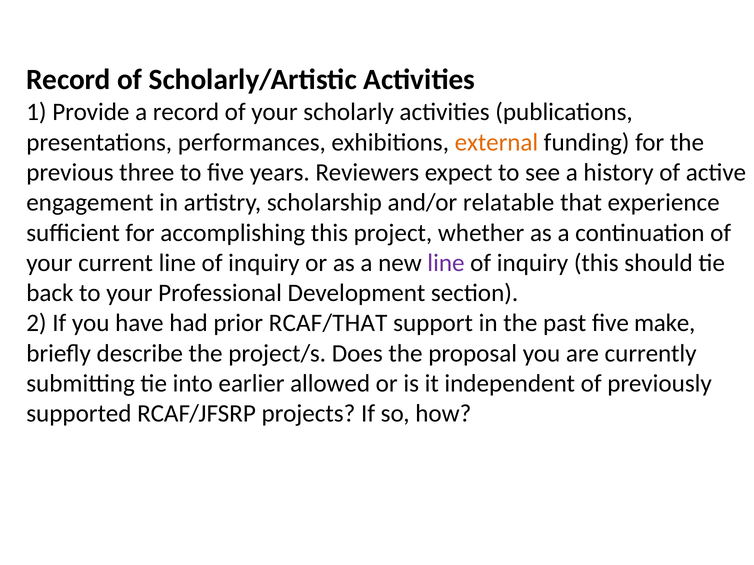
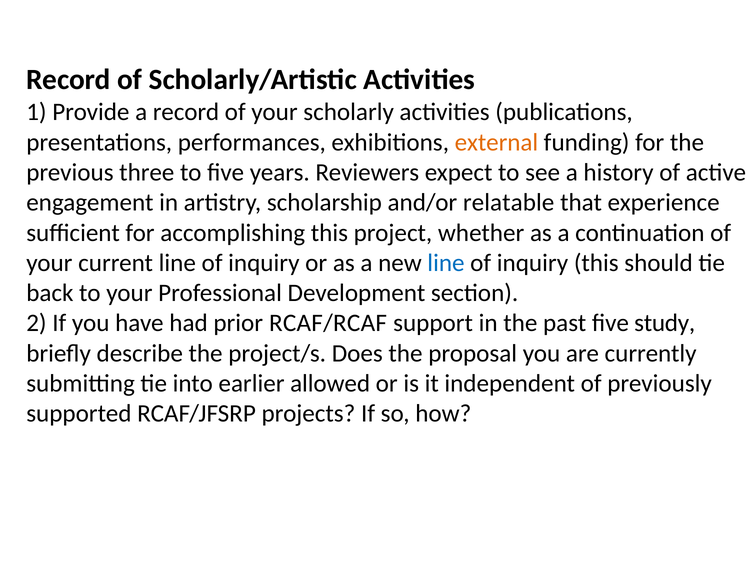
line at (446, 263) colour: purple -> blue
RCAF/THAT: RCAF/THAT -> RCAF/RCAF
make: make -> study
